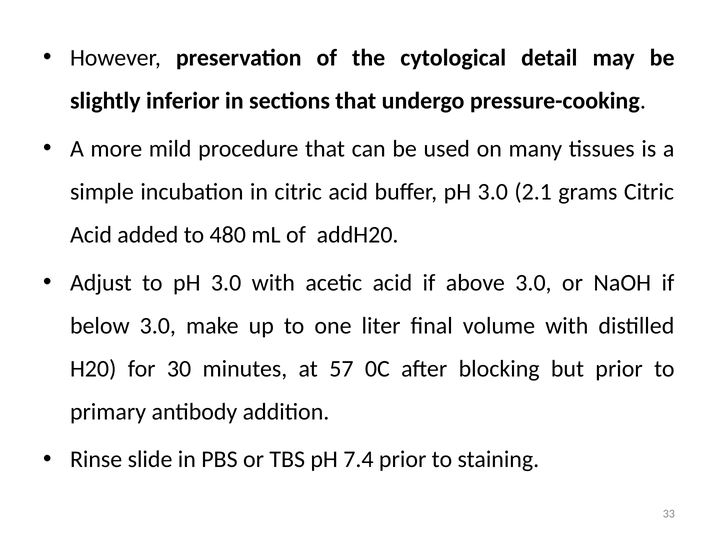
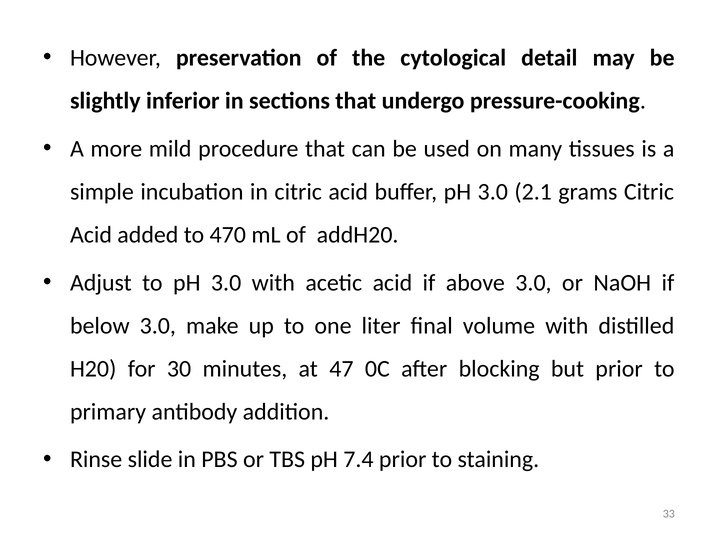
480: 480 -> 470
57: 57 -> 47
